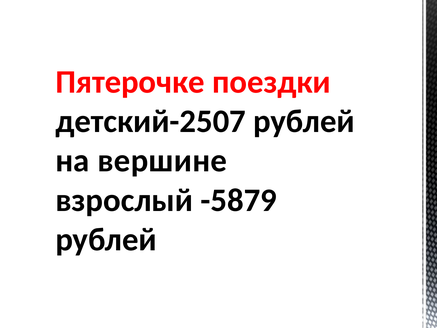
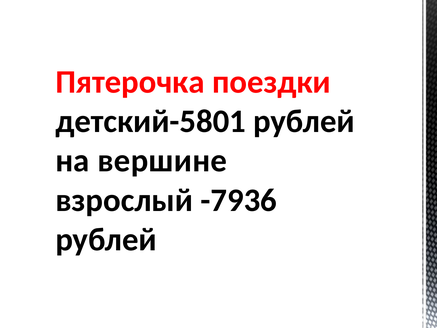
Пятерочке: Пятерочке -> Пятерочка
детский-2507: детский-2507 -> детский-5801
-5879: -5879 -> -7936
